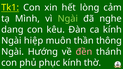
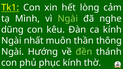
dang: dang -> dũng
hiệp: hiệp -> nhất
đền colour: pink -> light green
